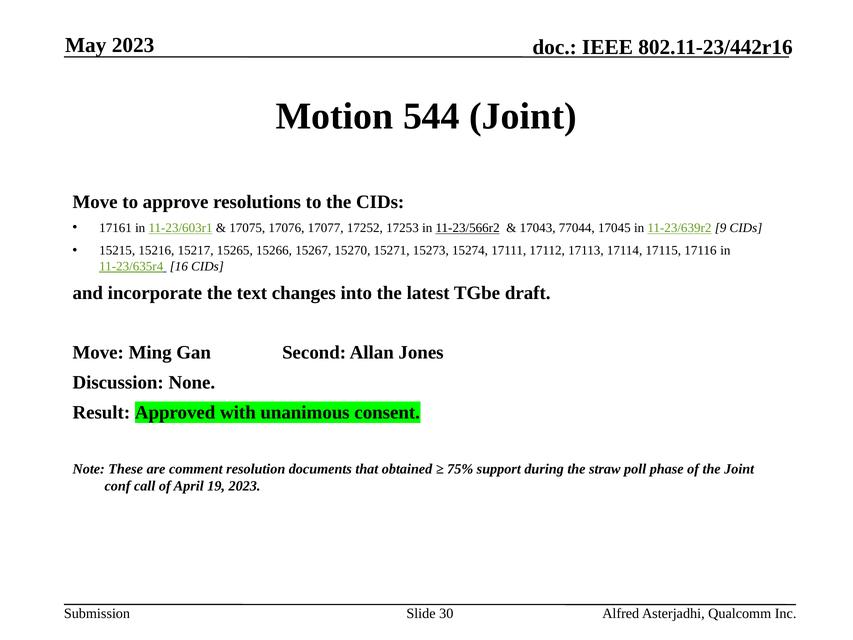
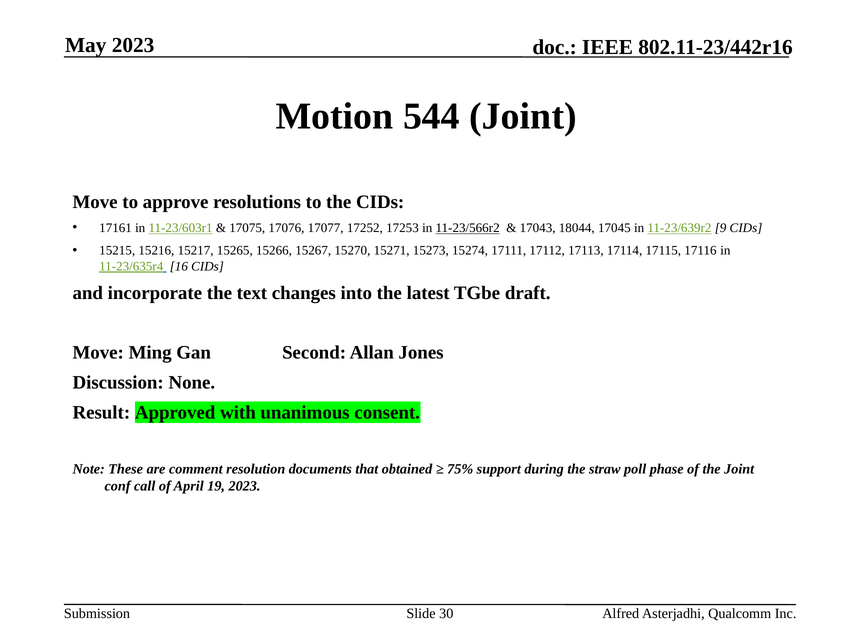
77044: 77044 -> 18044
